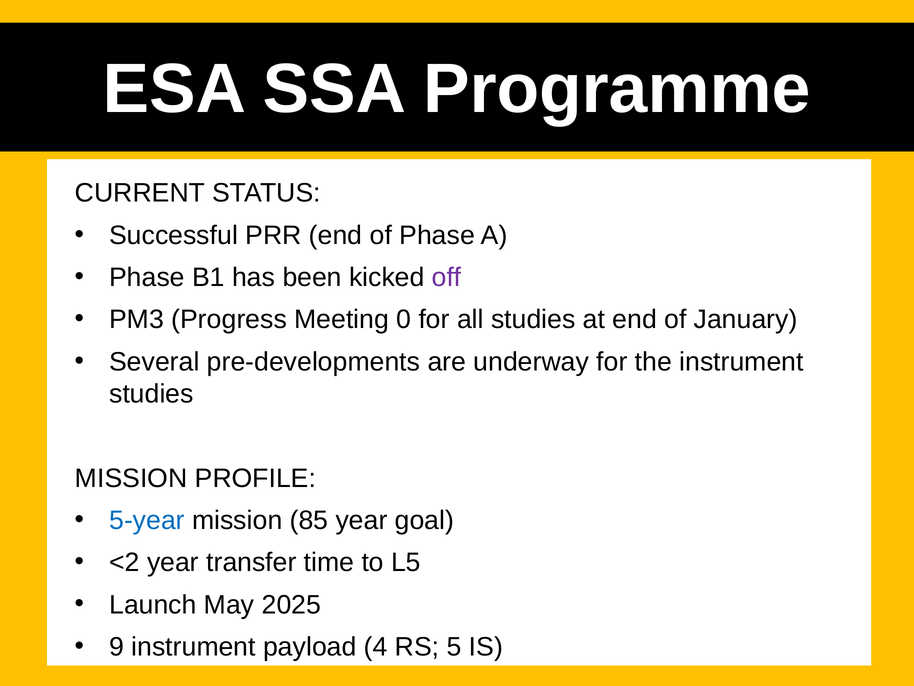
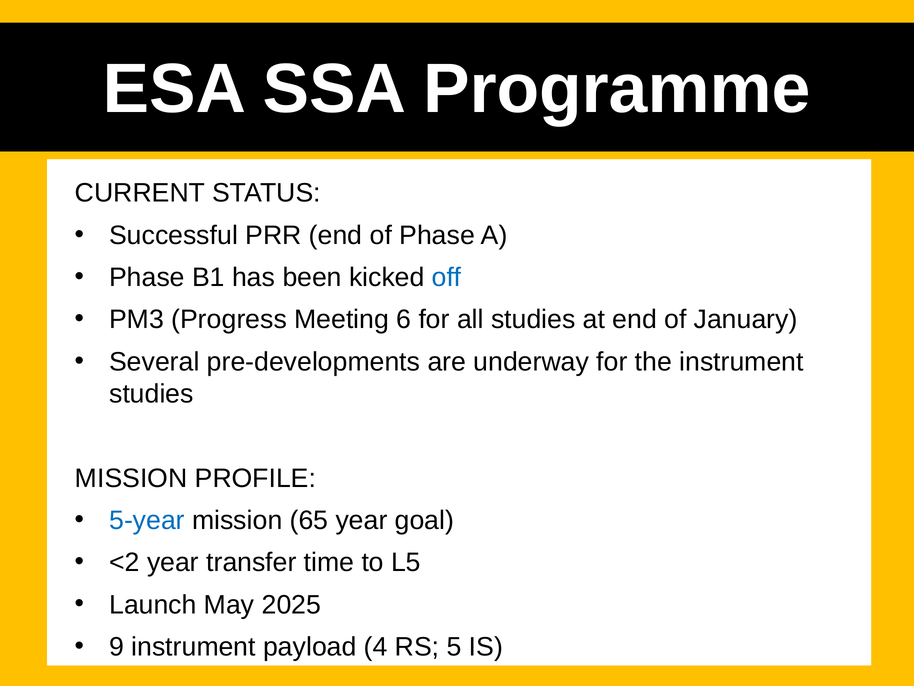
off colour: purple -> blue
0: 0 -> 6
85: 85 -> 65
